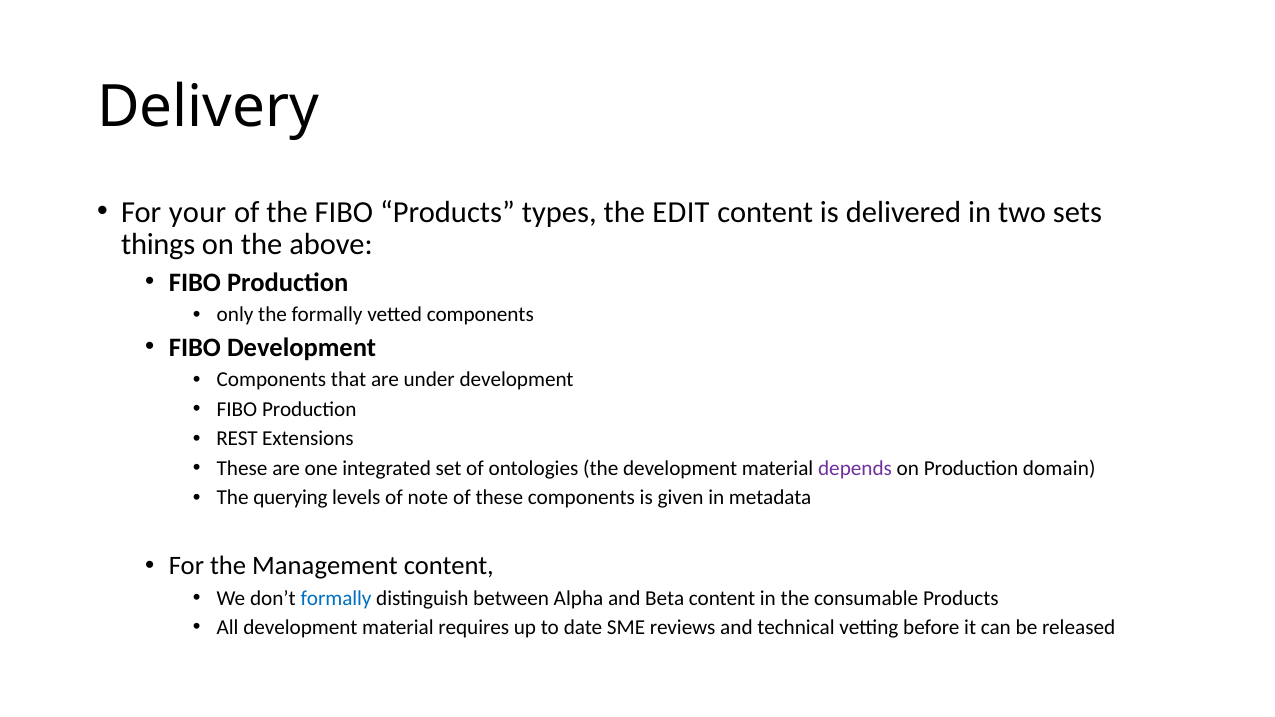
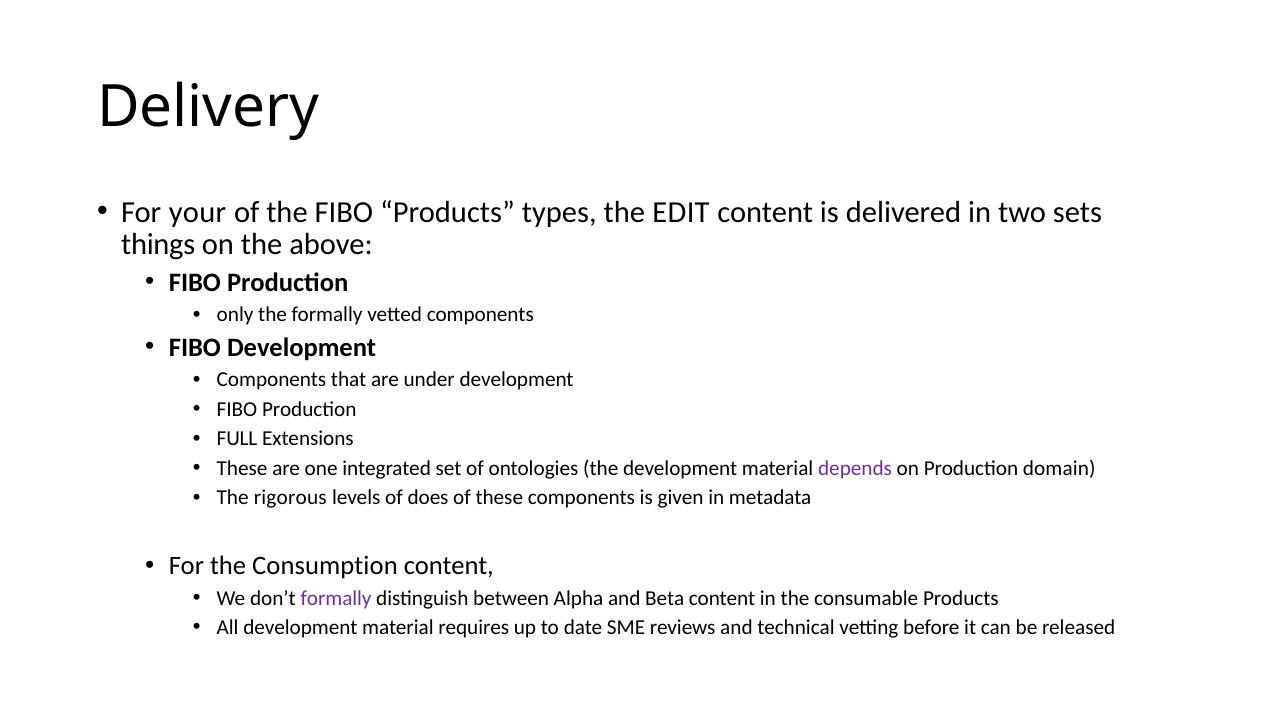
REST: REST -> FULL
querying: querying -> rigorous
note: note -> does
Management: Management -> Consumption
formally at (336, 598) colour: blue -> purple
